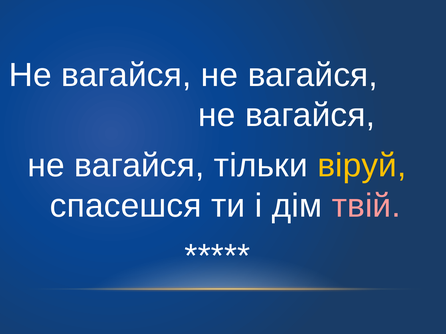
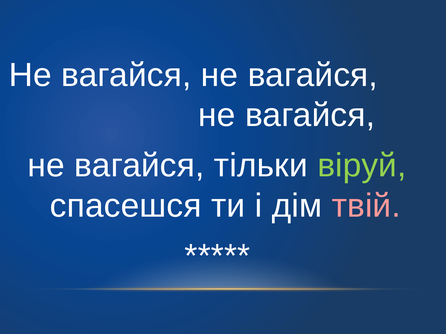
віруй colour: yellow -> light green
